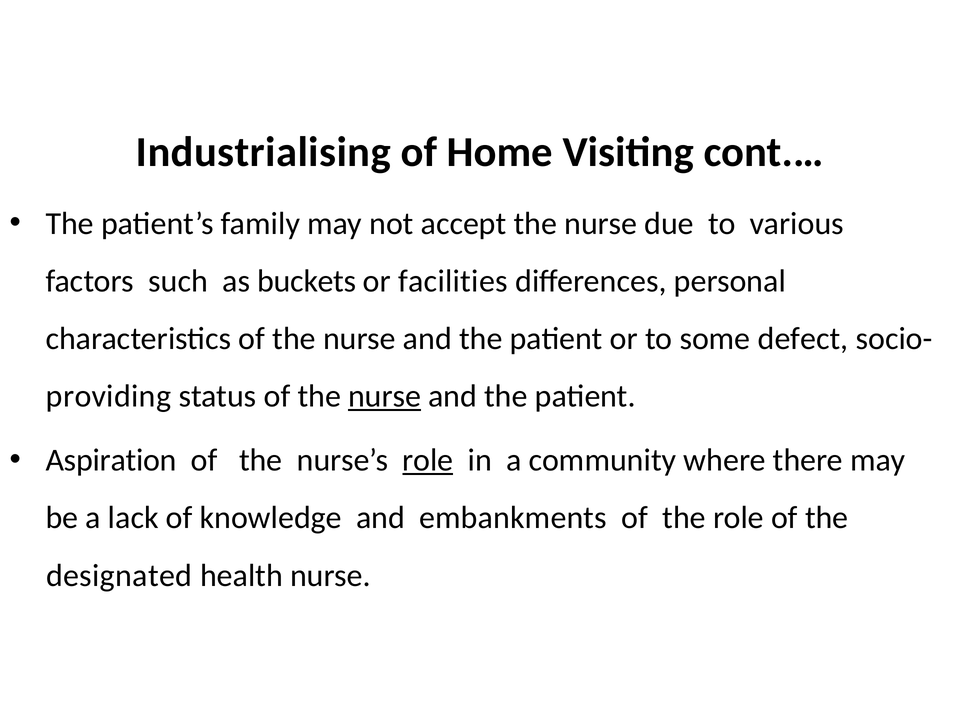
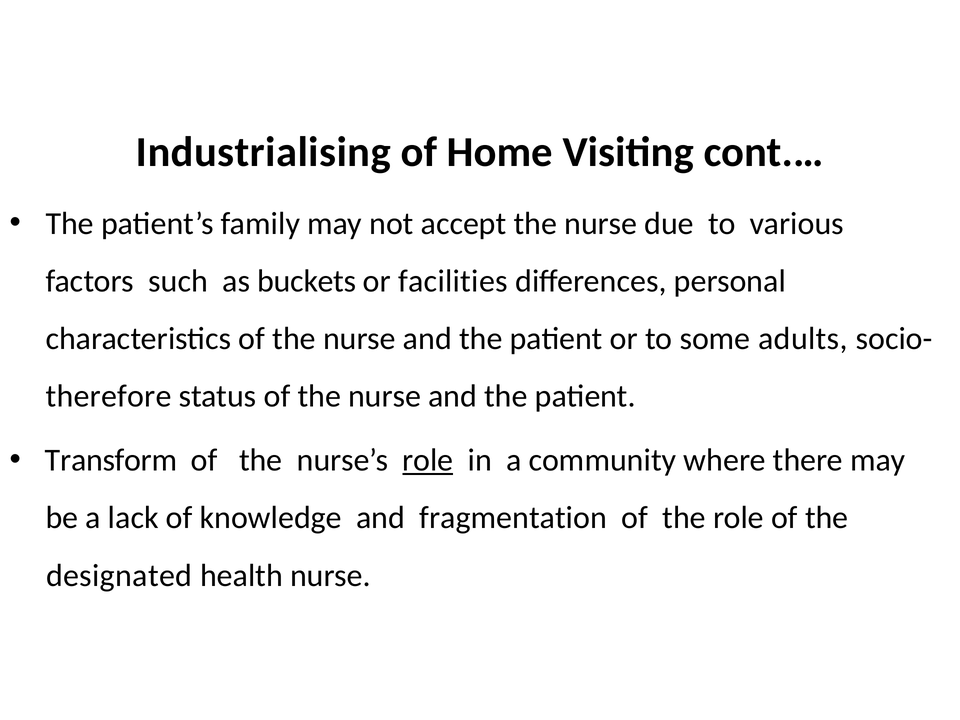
defect: defect -> adults
providing: providing -> therefore
nurse at (385, 396) underline: present -> none
Aspiration: Aspiration -> Transform
embankments: embankments -> fragmentation
